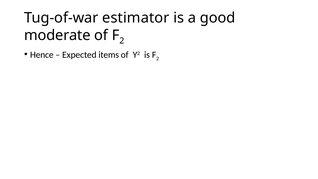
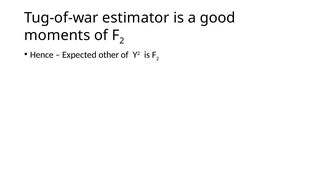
moderate: moderate -> moments
items: items -> other
